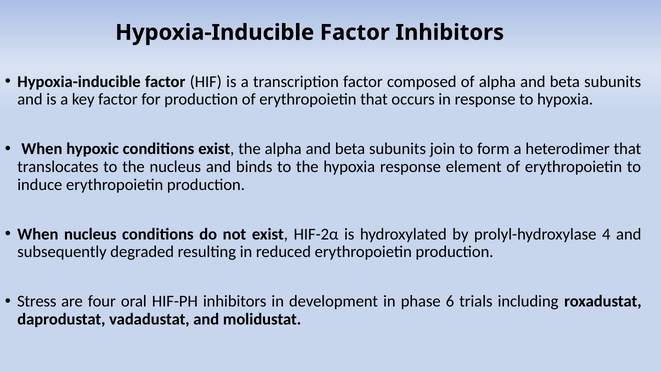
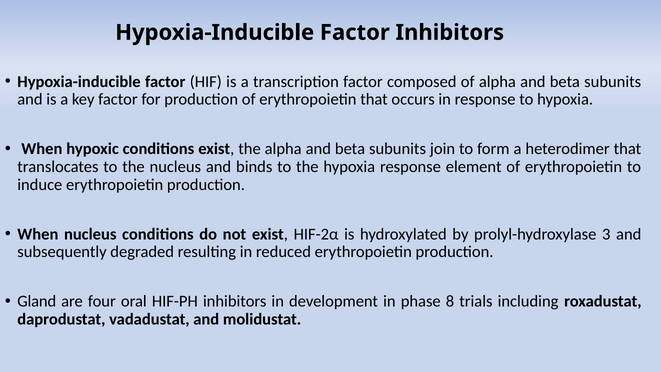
4: 4 -> 3
Stress: Stress -> Gland
6: 6 -> 8
